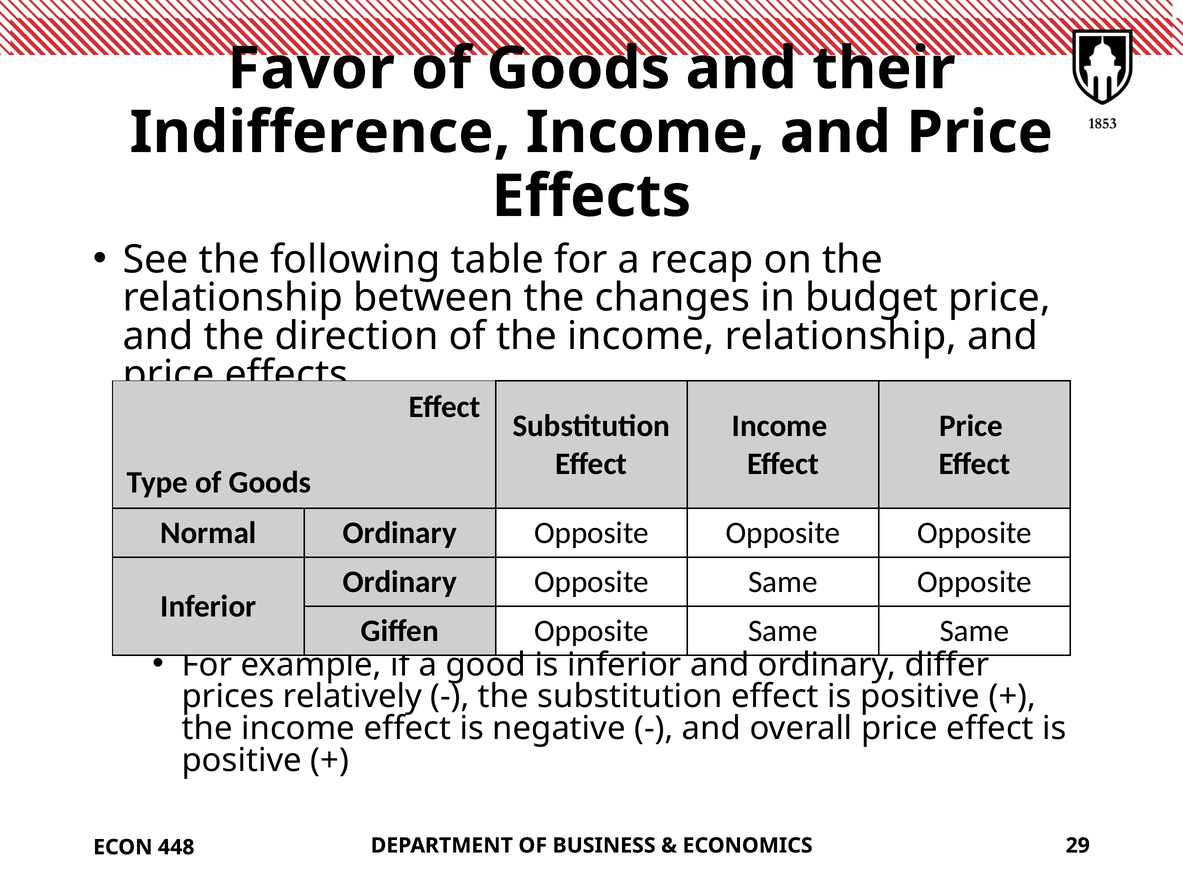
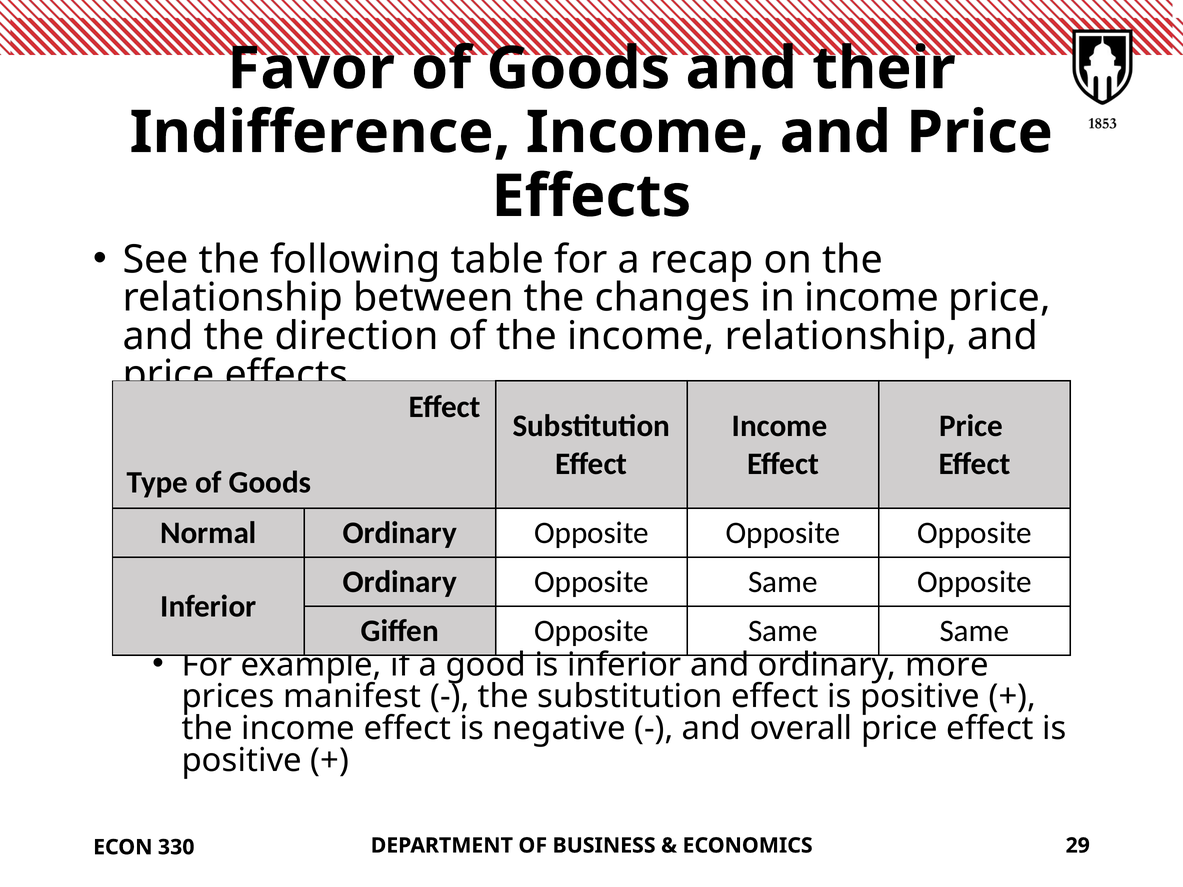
in budget: budget -> income
differ: differ -> more
relatively: relatively -> manifest
448: 448 -> 330
